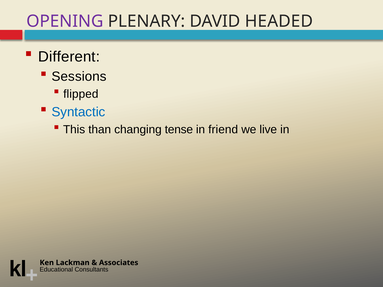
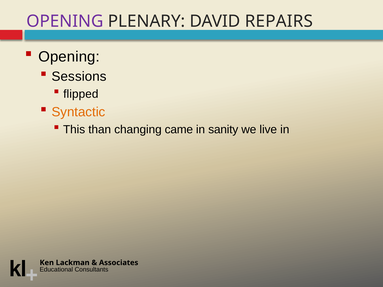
HEADED: HEADED -> REPAIRS
Different at (69, 57): Different -> Opening
Syntactic colour: blue -> orange
tense: tense -> came
friend: friend -> sanity
